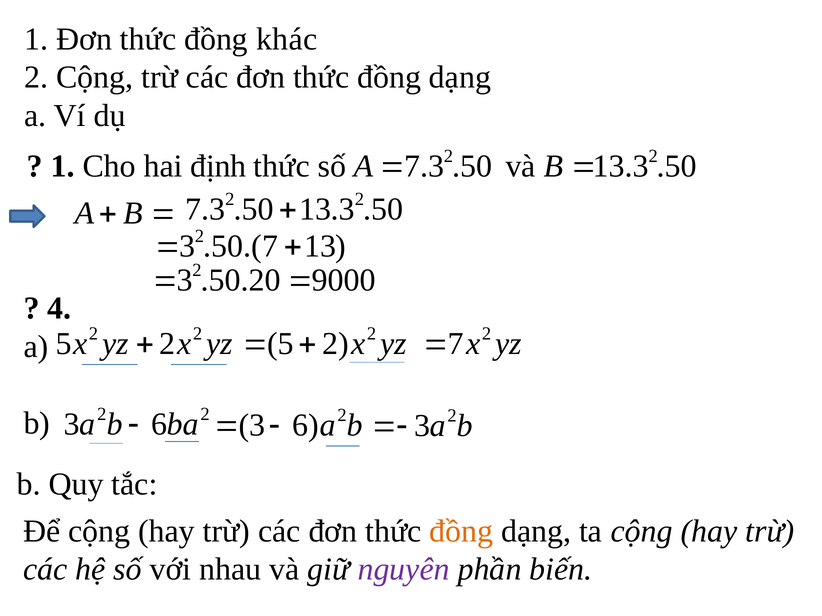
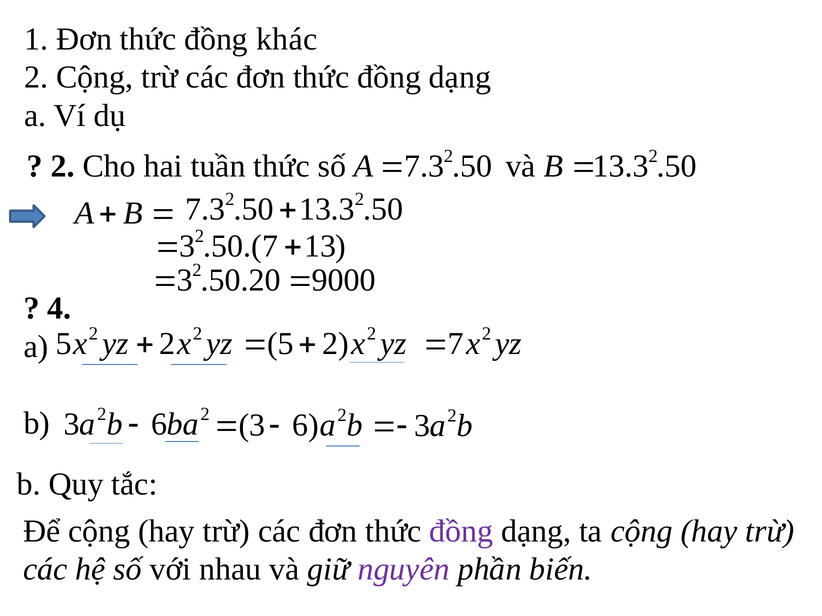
1 at (63, 167): 1 -> 2
định: định -> tuần
đồng at (461, 531) colour: orange -> purple
